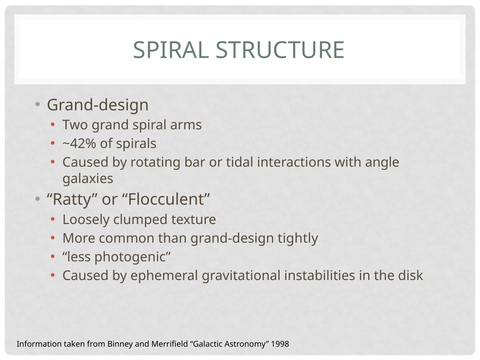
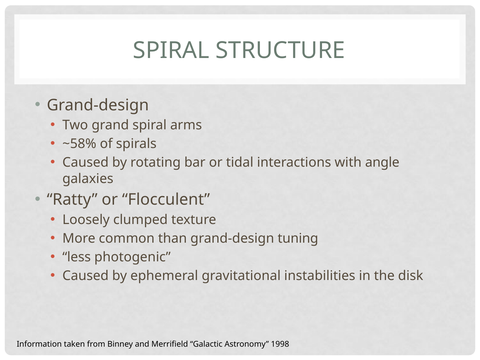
~42%: ~42% -> ~58%
tightly: tightly -> tuning
